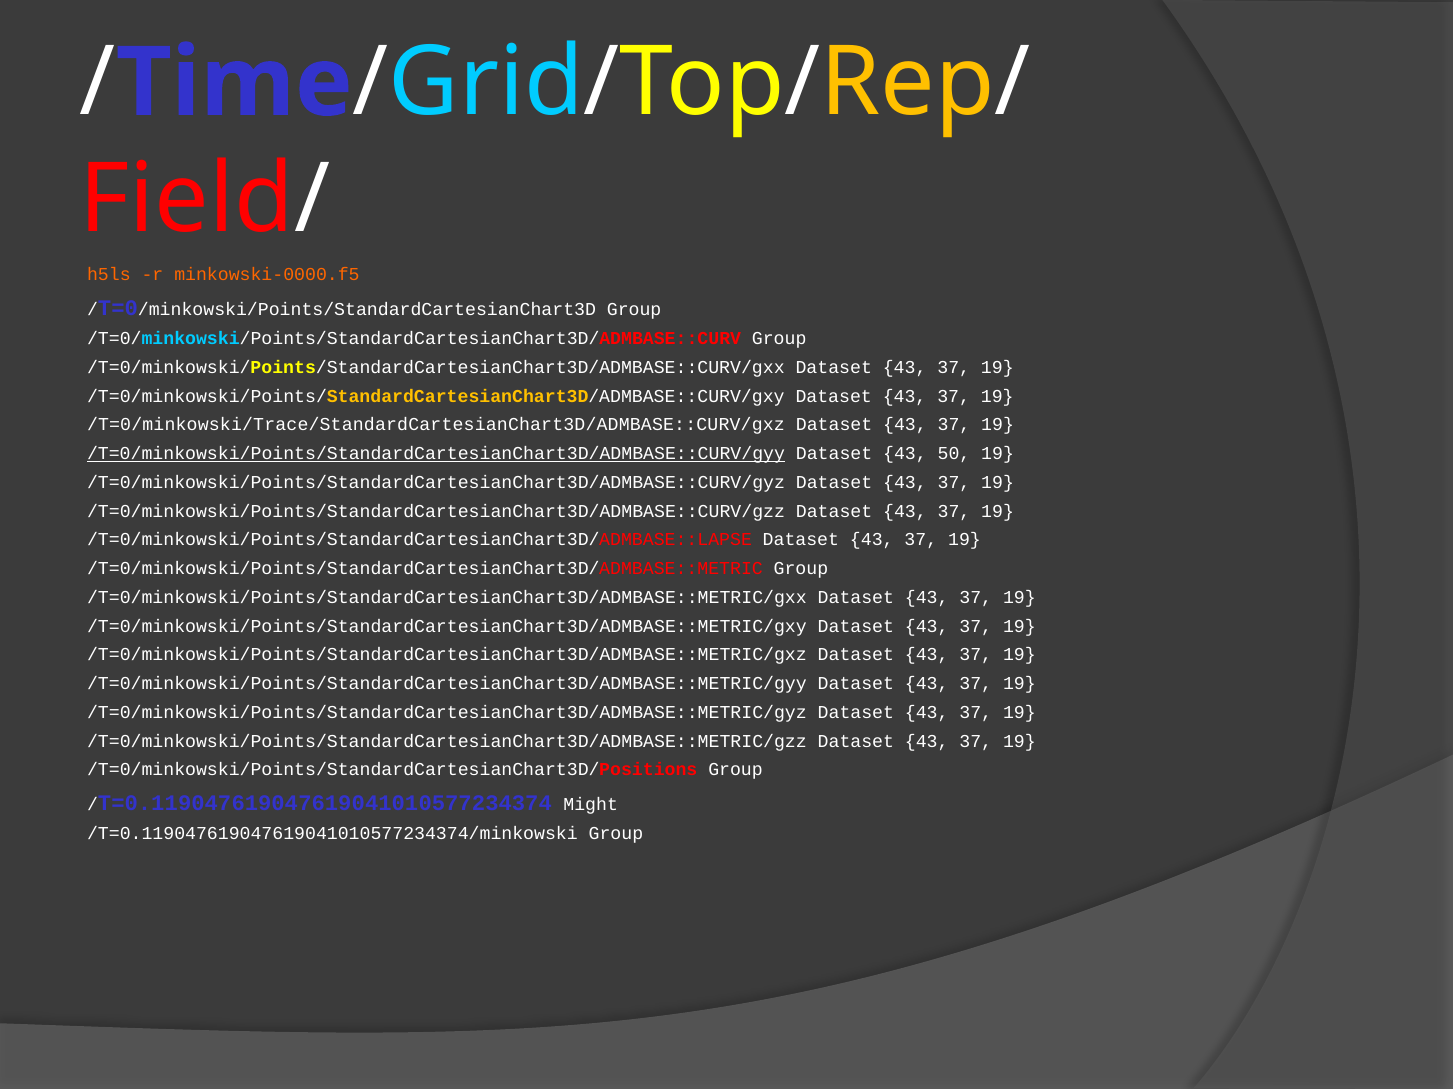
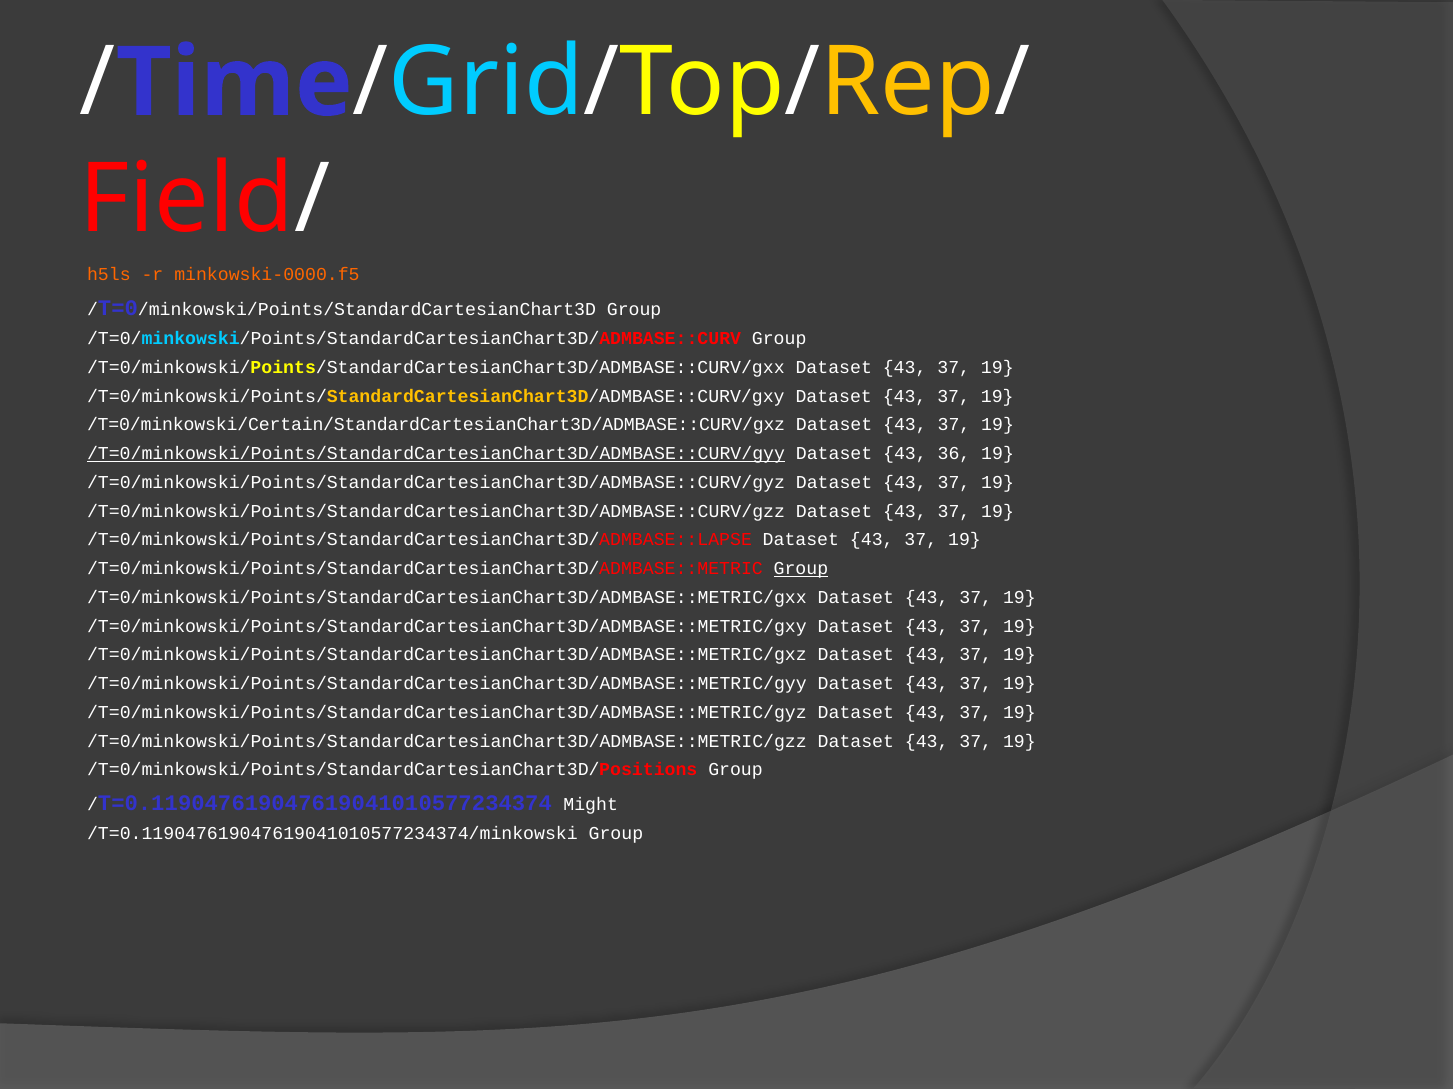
/T=0/minkowski/Trace/StandardCartesianChart3D/ADMBASE::CURV/gxz: /T=0/minkowski/Trace/StandardCartesianChart3D/ADMBASE::CURV/gxz -> /T=0/minkowski/Certain/StandardCartesianChart3D/ADMBASE::CURV/gxz
50: 50 -> 36
Group at (801, 569) underline: none -> present
